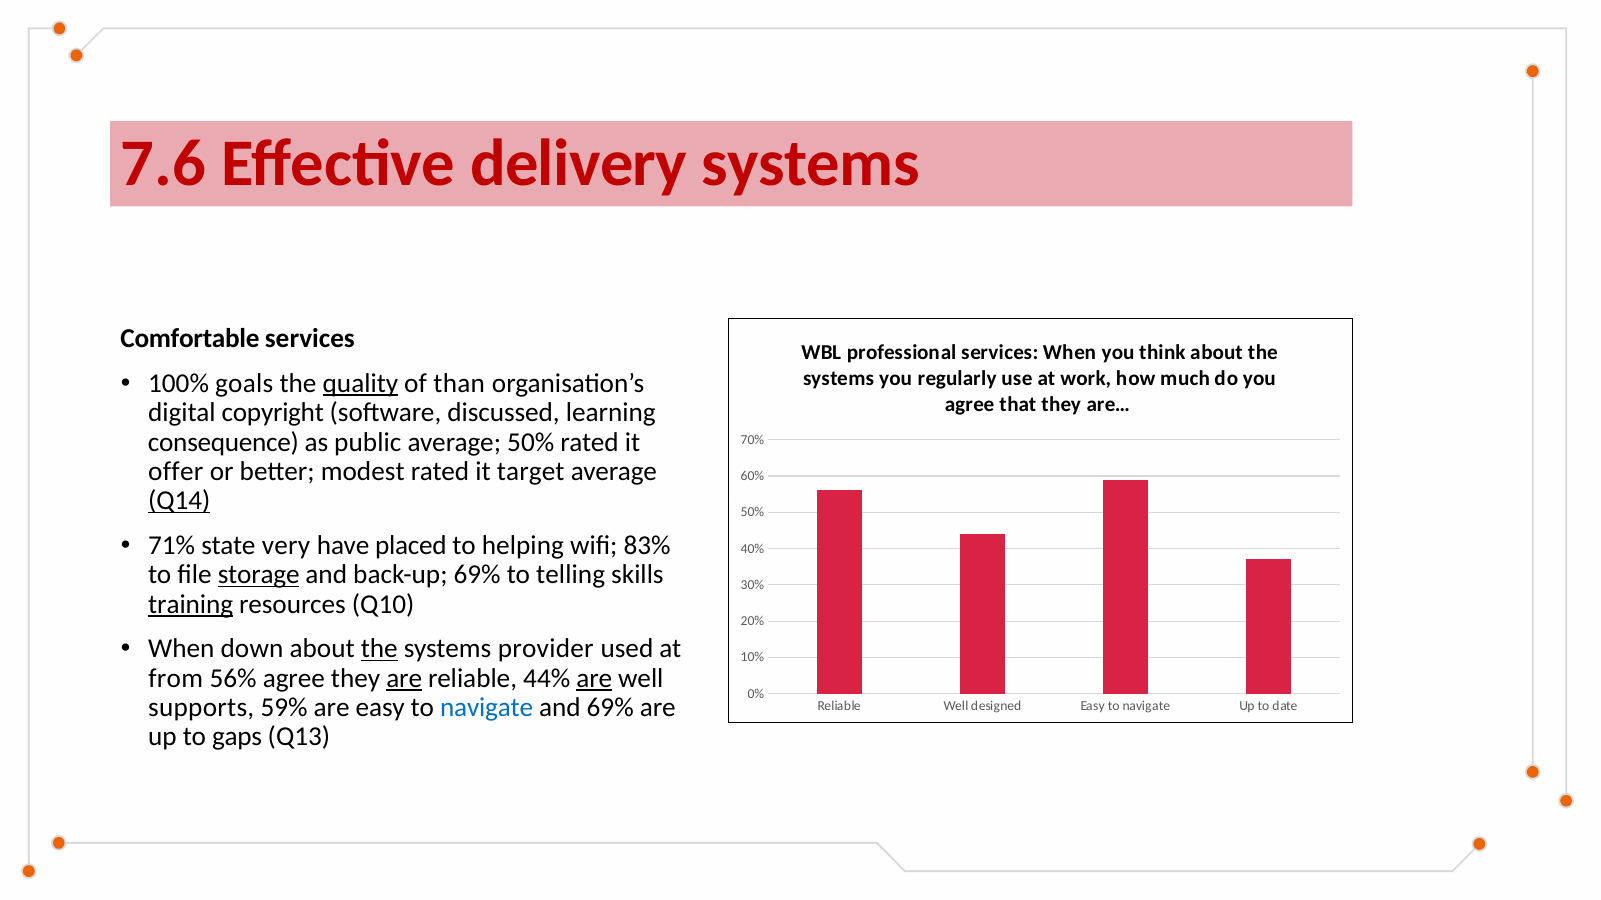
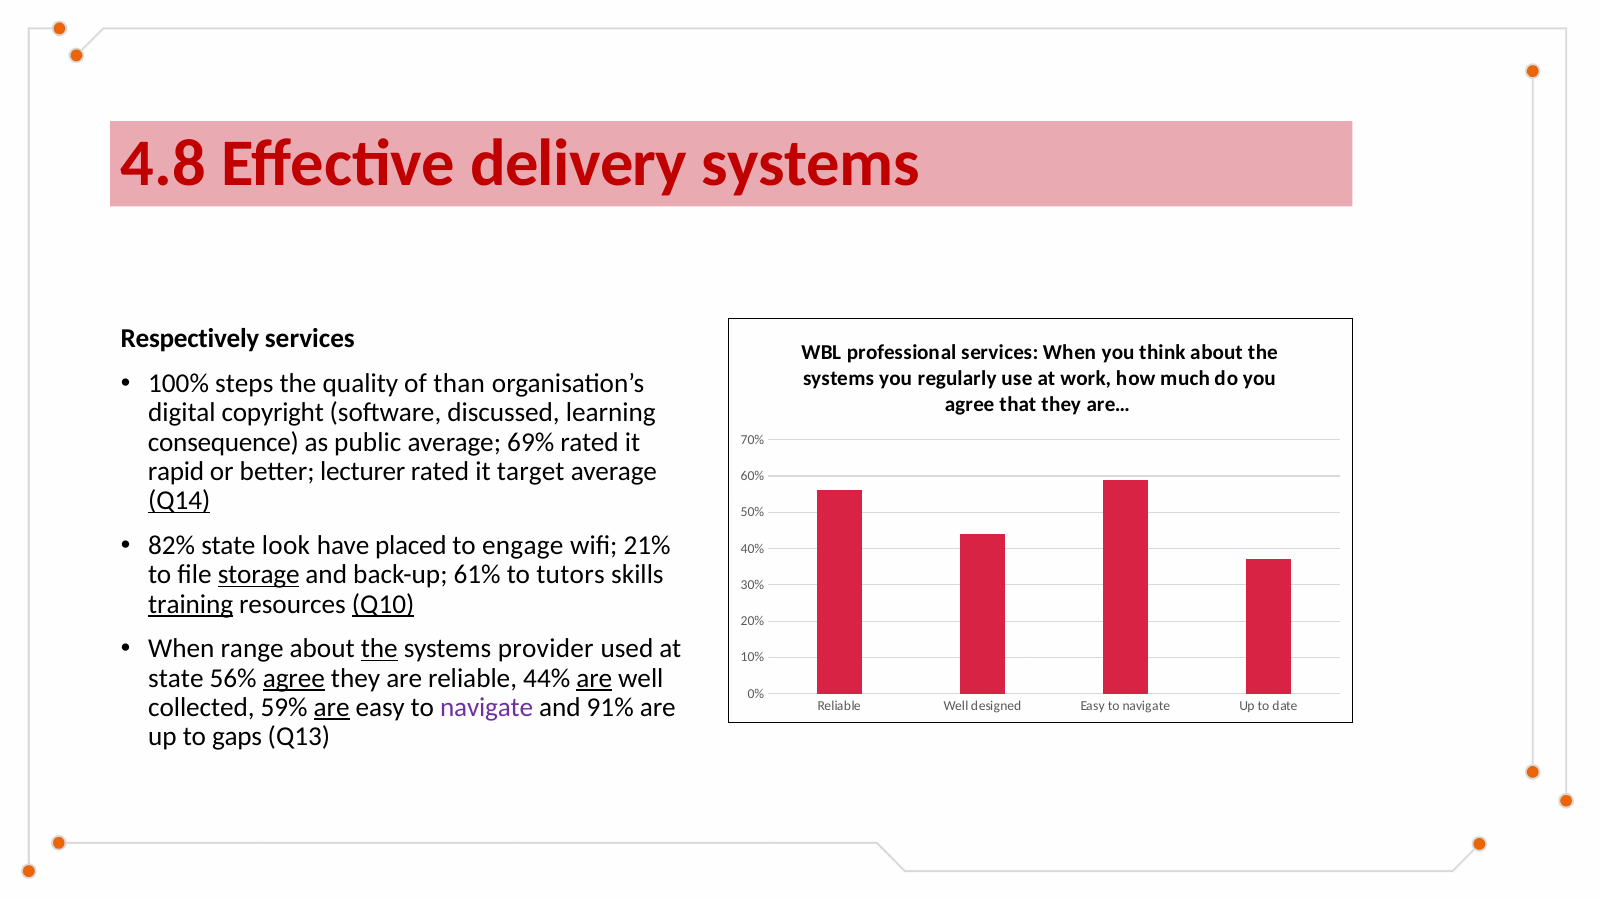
7.6: 7.6 -> 4.8
Comfortable: Comfortable -> Respectively
goals: goals -> steps
quality underline: present -> none
average 50%: 50% -> 69%
offer: offer -> rapid
modest: modest -> lecturer
71%: 71% -> 82%
very: very -> look
helping: helping -> engage
83%: 83% -> 21%
back-up 69%: 69% -> 61%
telling: telling -> tutors
Q10 underline: none -> present
down: down -> range
from at (176, 679): from -> state
agree at (294, 679) underline: none -> present
are at (404, 679) underline: present -> none
supports: supports -> collected
are at (332, 708) underline: none -> present
navigate at (487, 708) colour: blue -> purple
and 69%: 69% -> 91%
